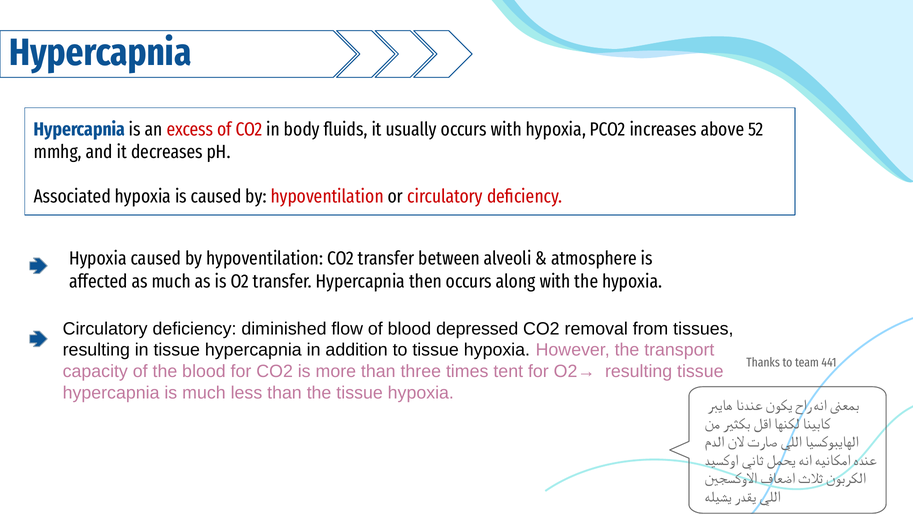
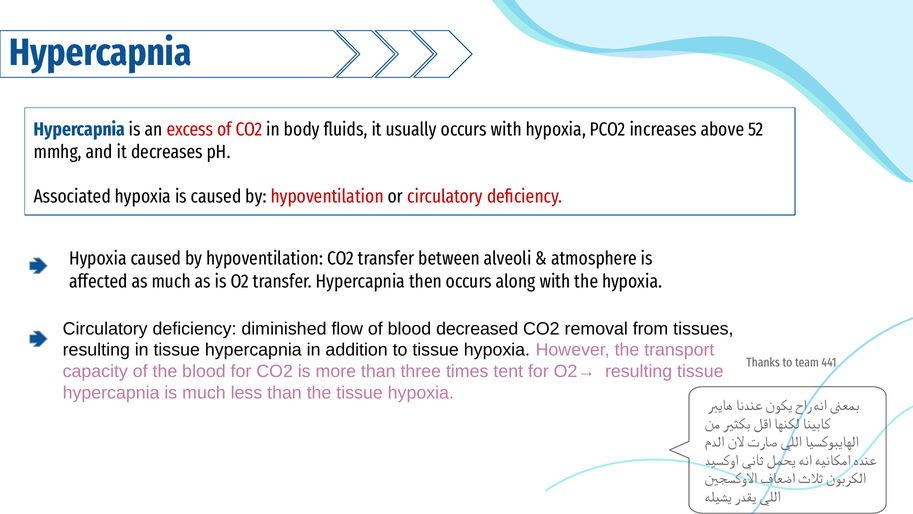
depressed: depressed -> decreased
